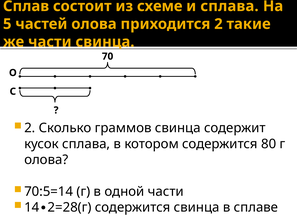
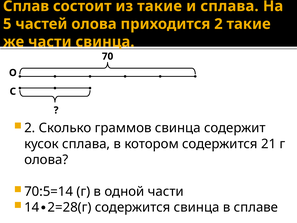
из схеме: схеме -> такие
80: 80 -> 21
